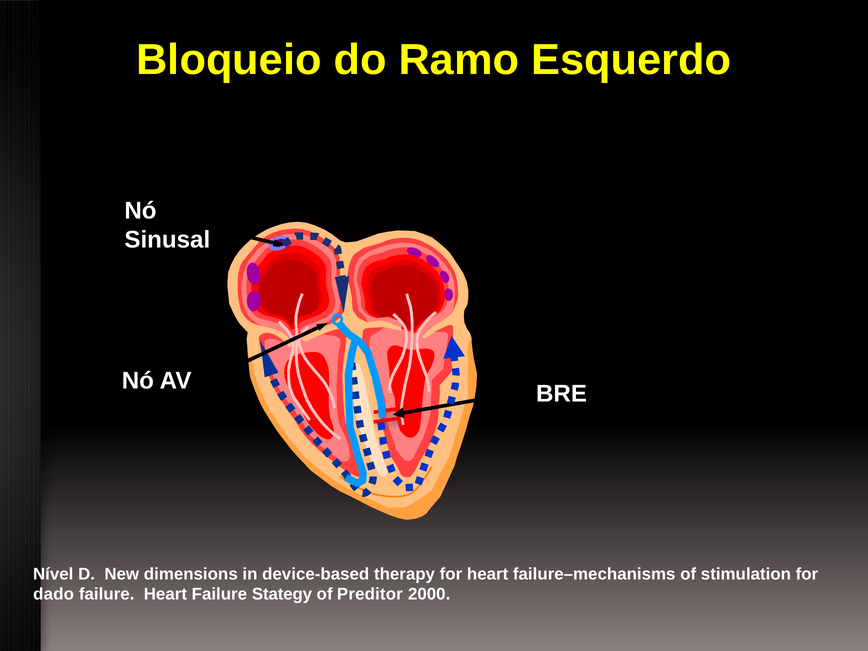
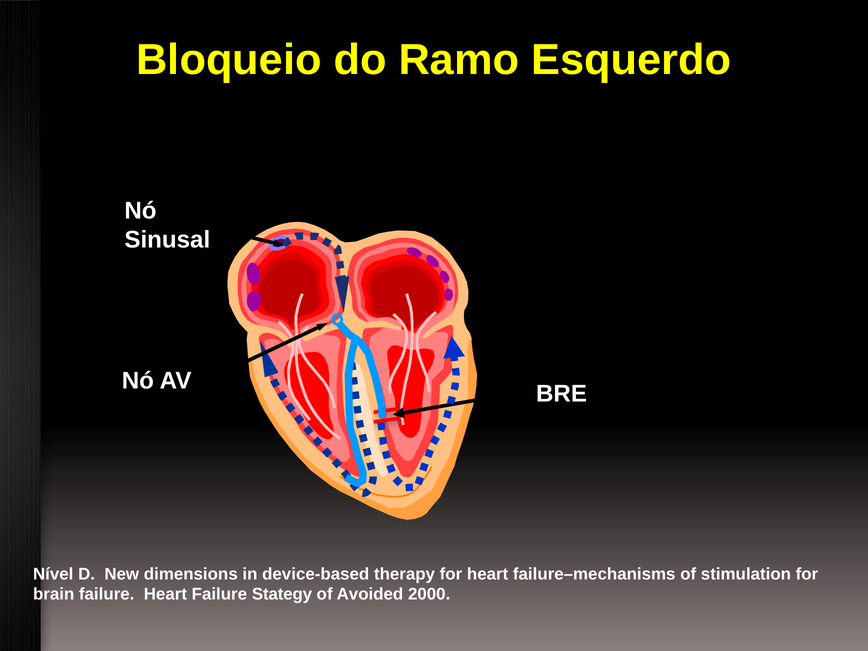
dado: dado -> brain
Preditor: Preditor -> Avoided
